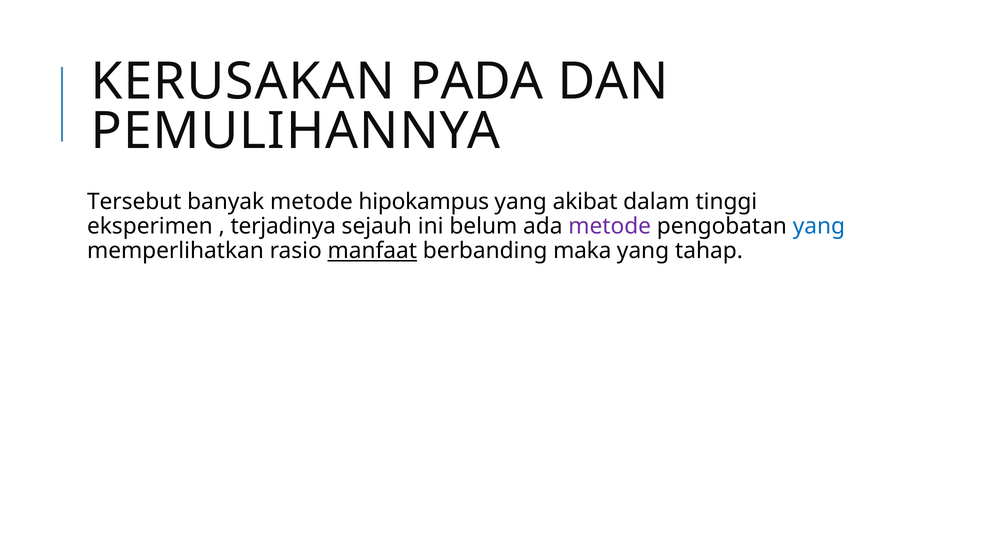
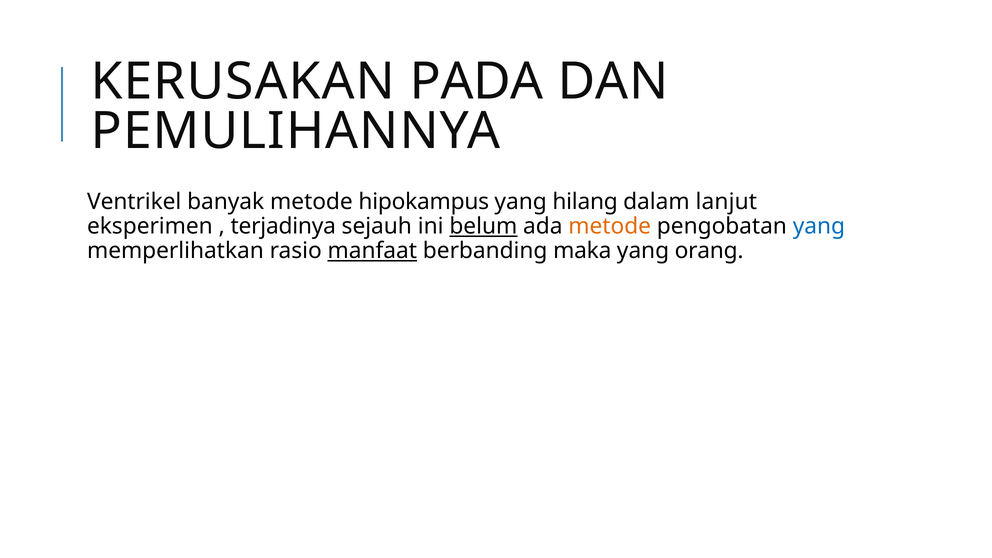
Tersebut: Tersebut -> Ventrikel
akibat: akibat -> hilang
tinggi: tinggi -> lanjut
belum underline: none -> present
metode at (610, 226) colour: purple -> orange
tahap: tahap -> orang
